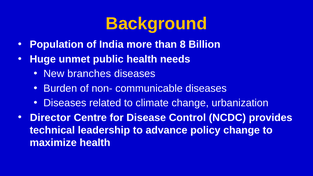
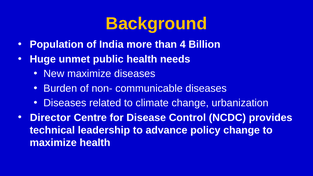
8: 8 -> 4
New branches: branches -> maximize
